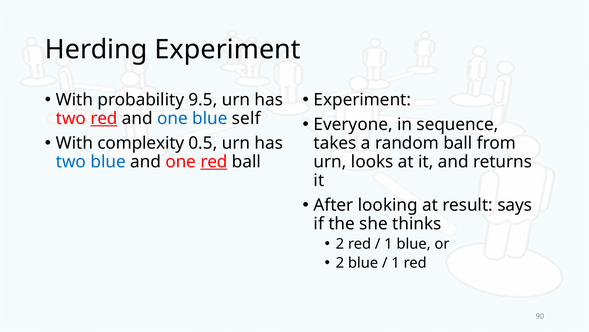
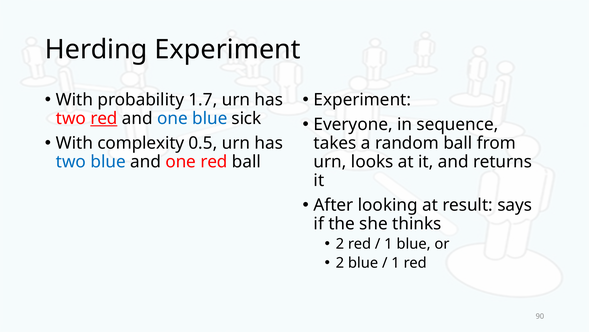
9.5: 9.5 -> 1.7
self: self -> sick
red at (214, 161) underline: present -> none
